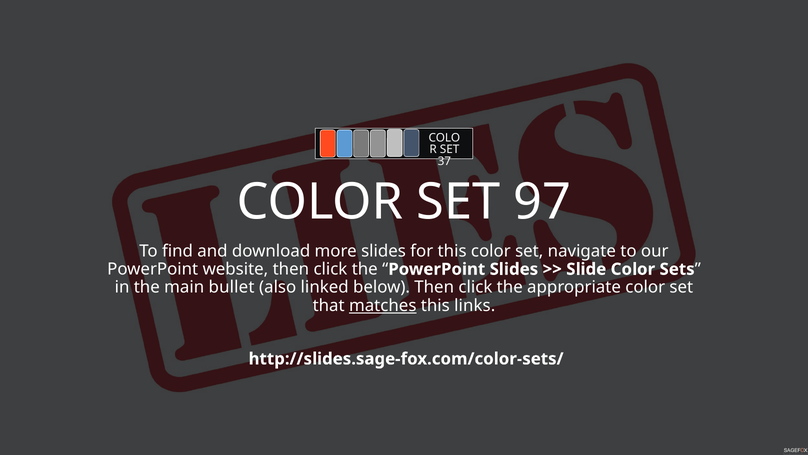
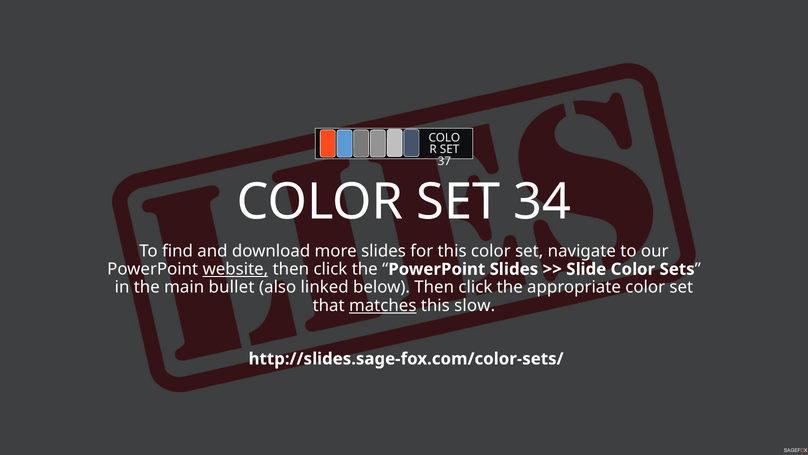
97: 97 -> 34
website underline: none -> present
links: links -> slow
